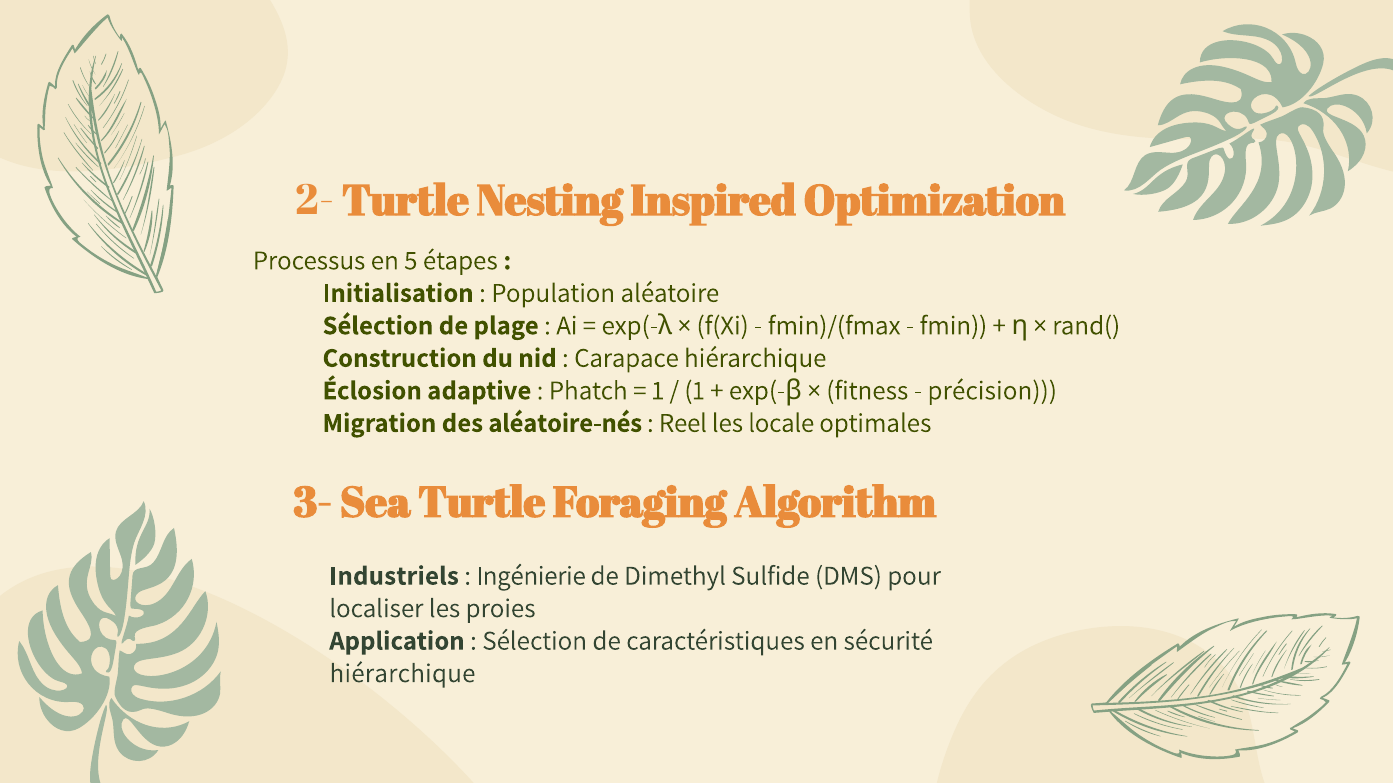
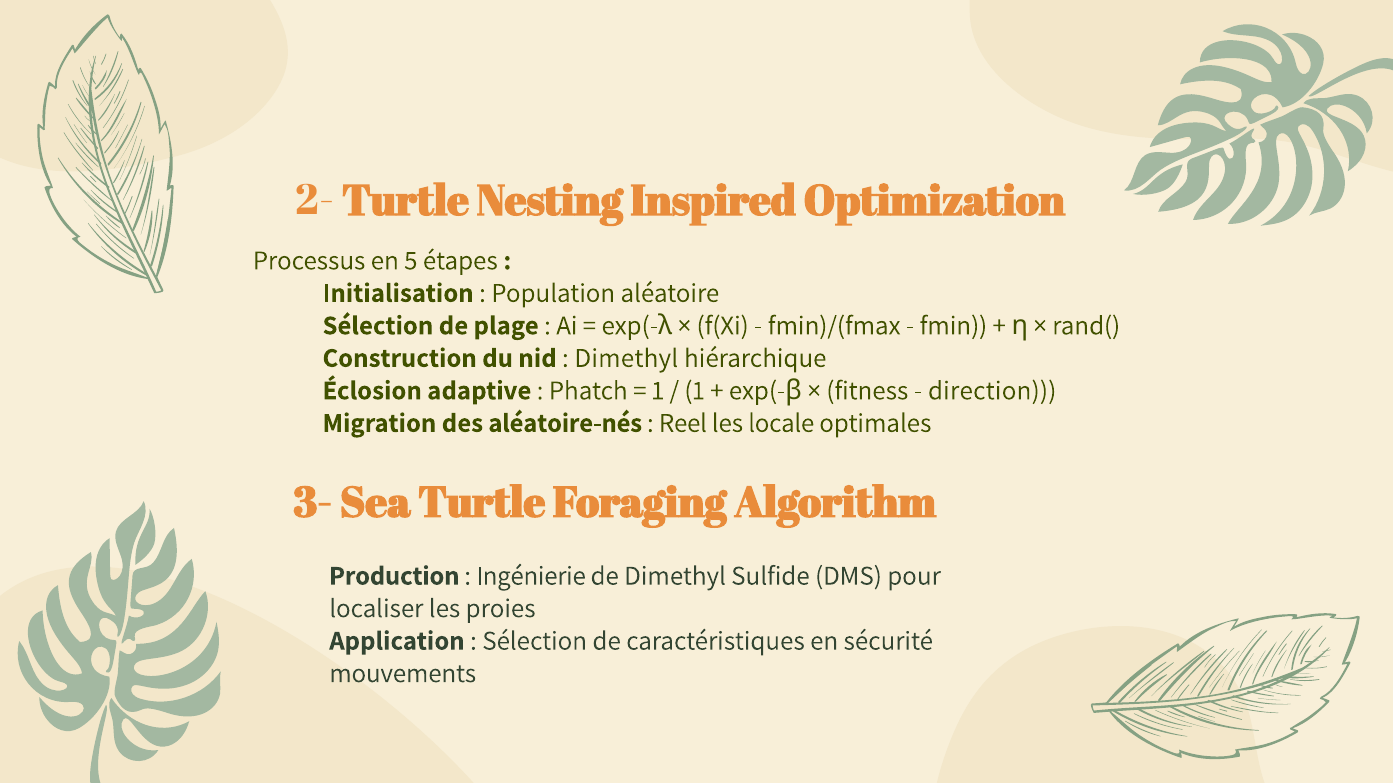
Carapace at (627, 358): Carapace -> Dimethyl
précision: précision -> direction
Industriels: Industriels -> Production
hiérarchique at (403, 674): hiérarchique -> mouvements
